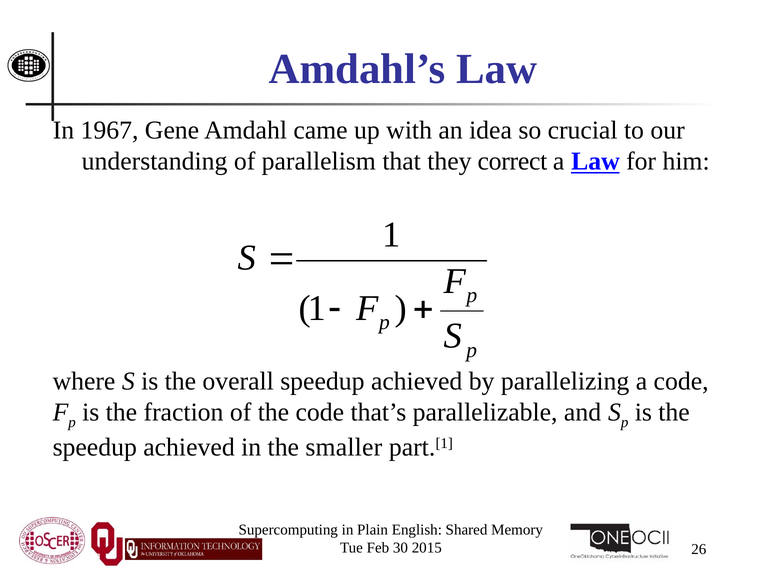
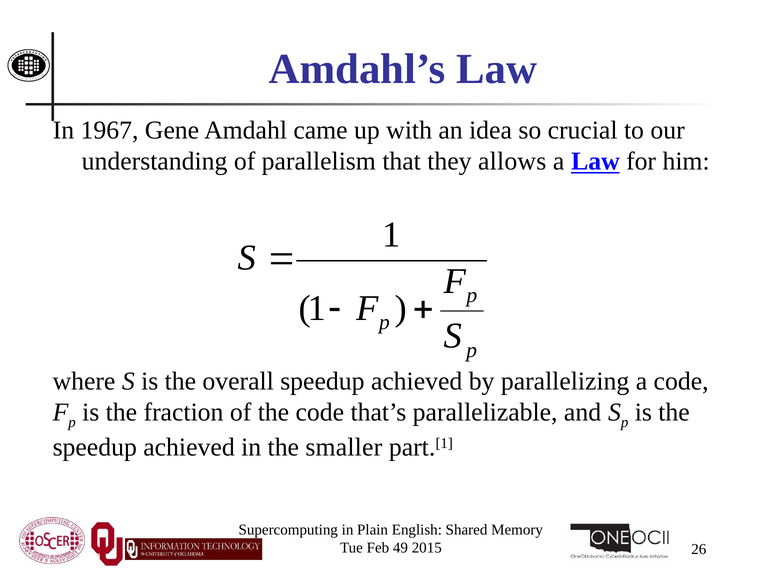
correct: correct -> allows
30: 30 -> 49
